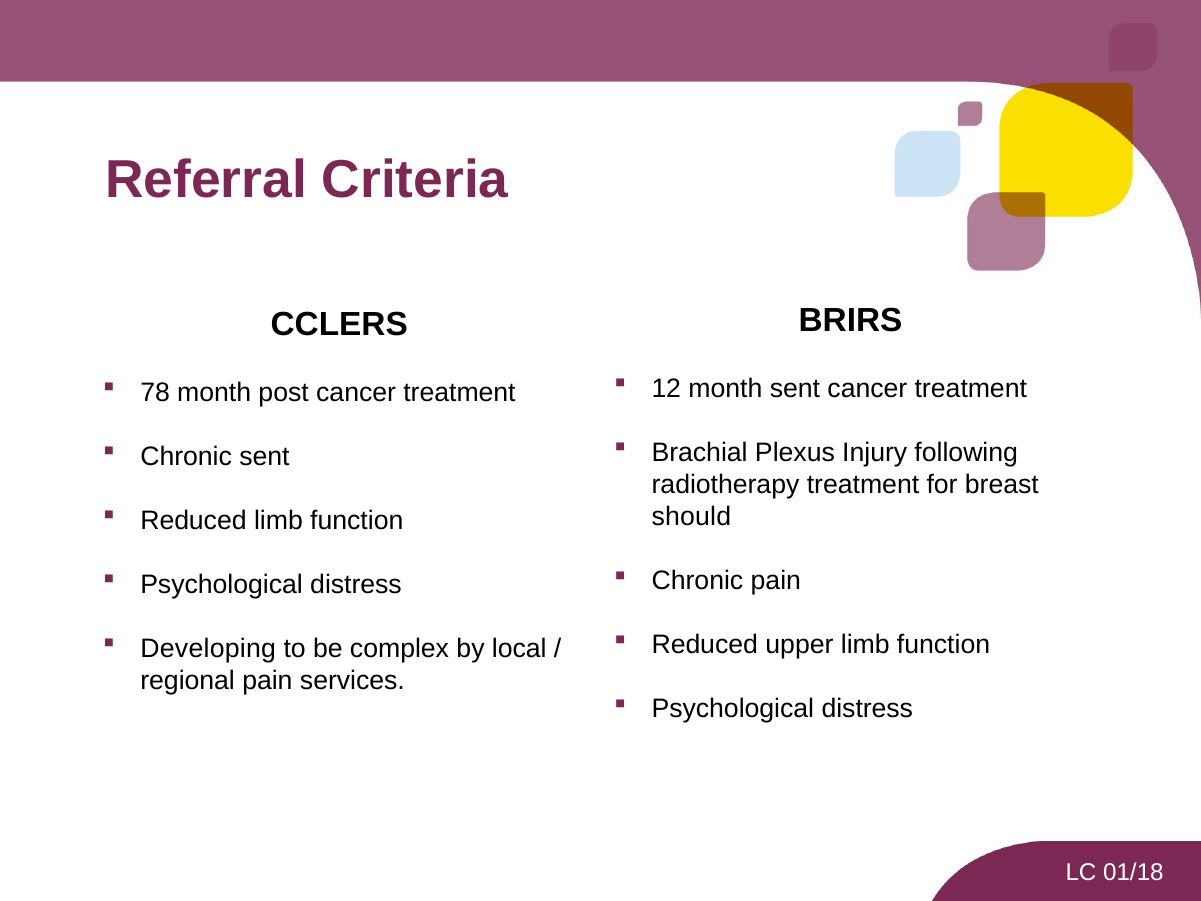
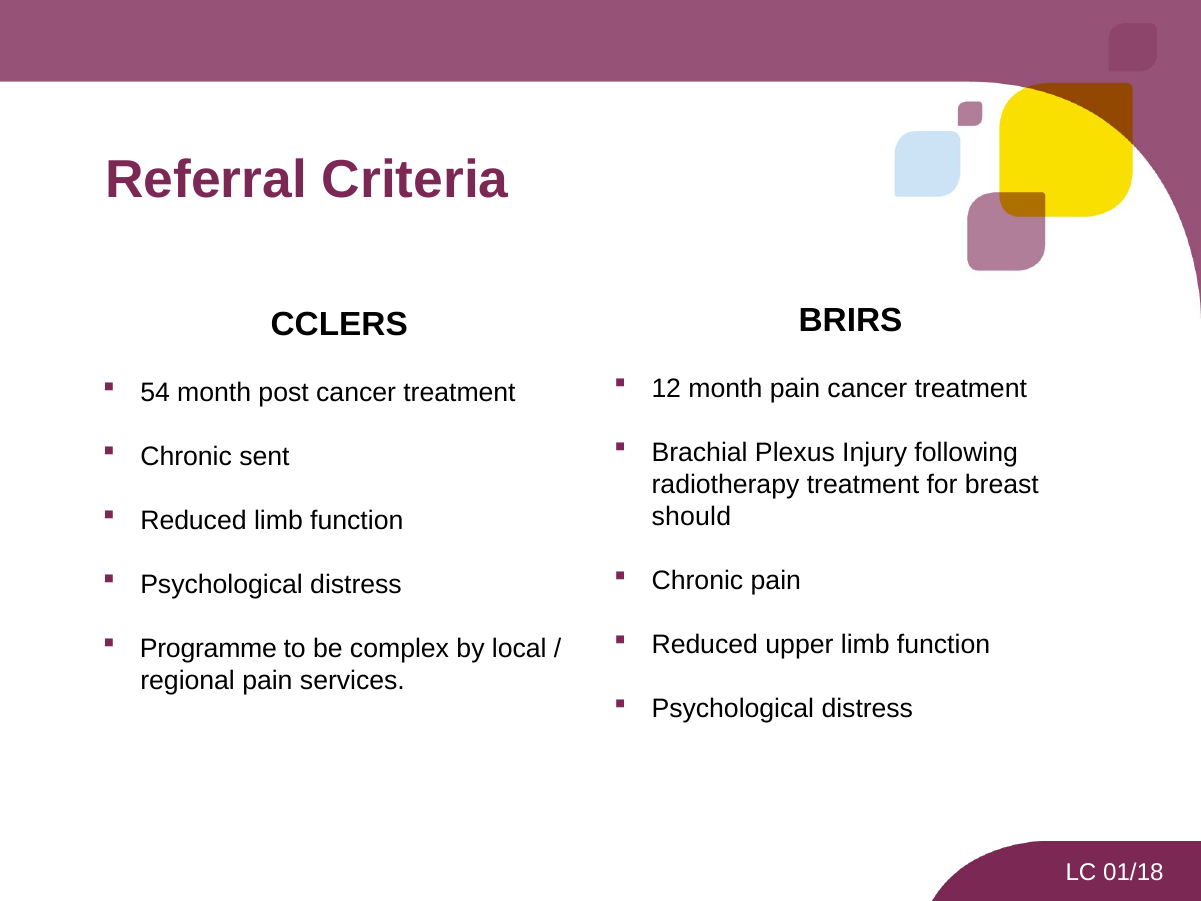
month sent: sent -> pain
78: 78 -> 54
Developing: Developing -> Programme
